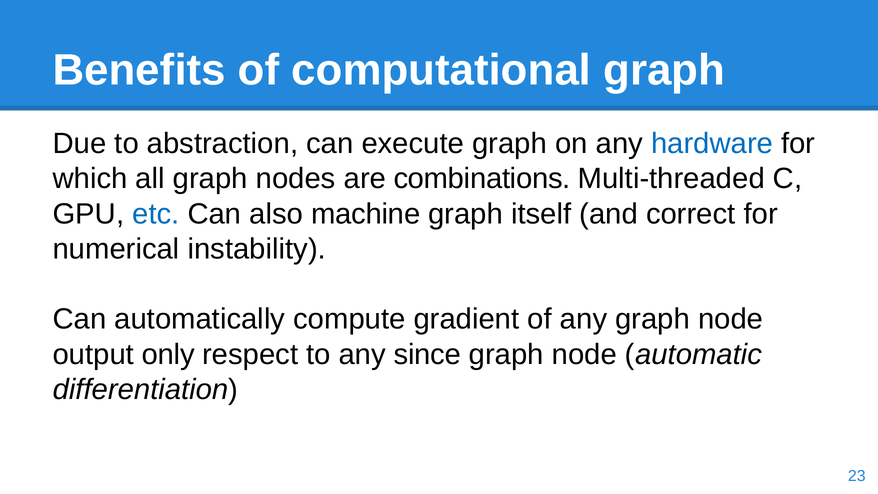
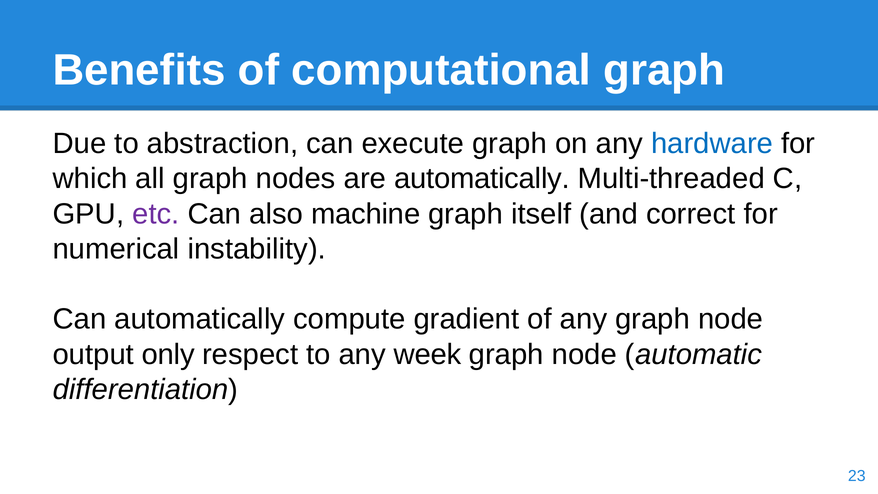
are combinations: combinations -> automatically
etc colour: blue -> purple
since: since -> week
